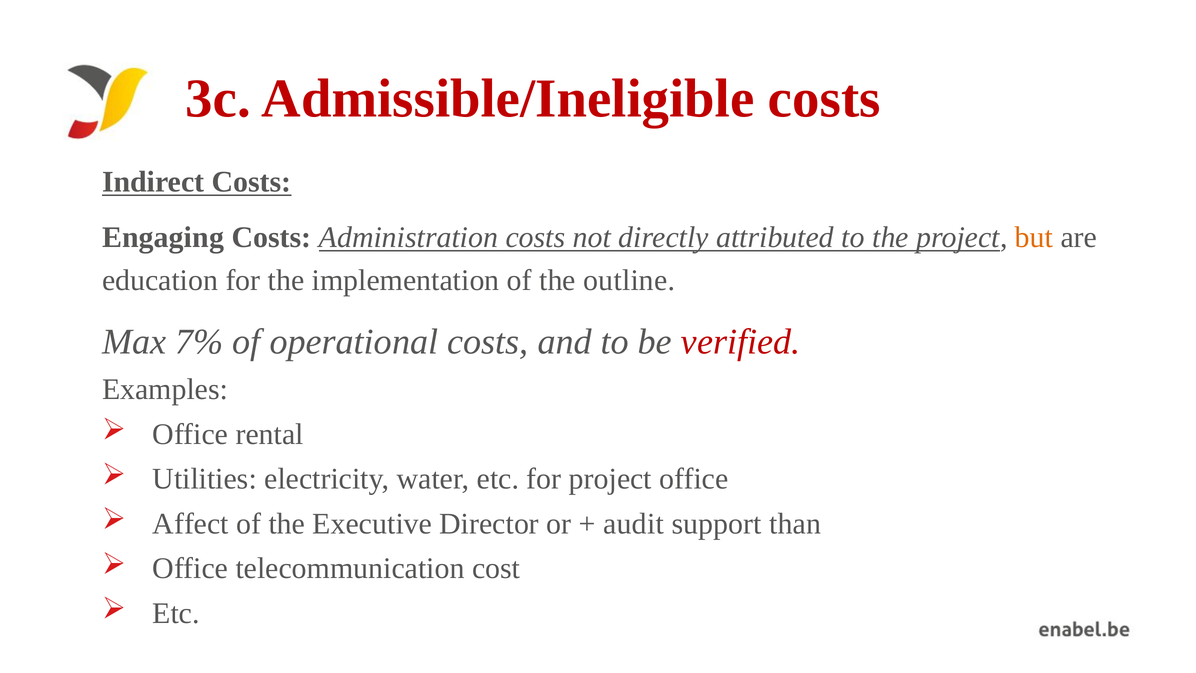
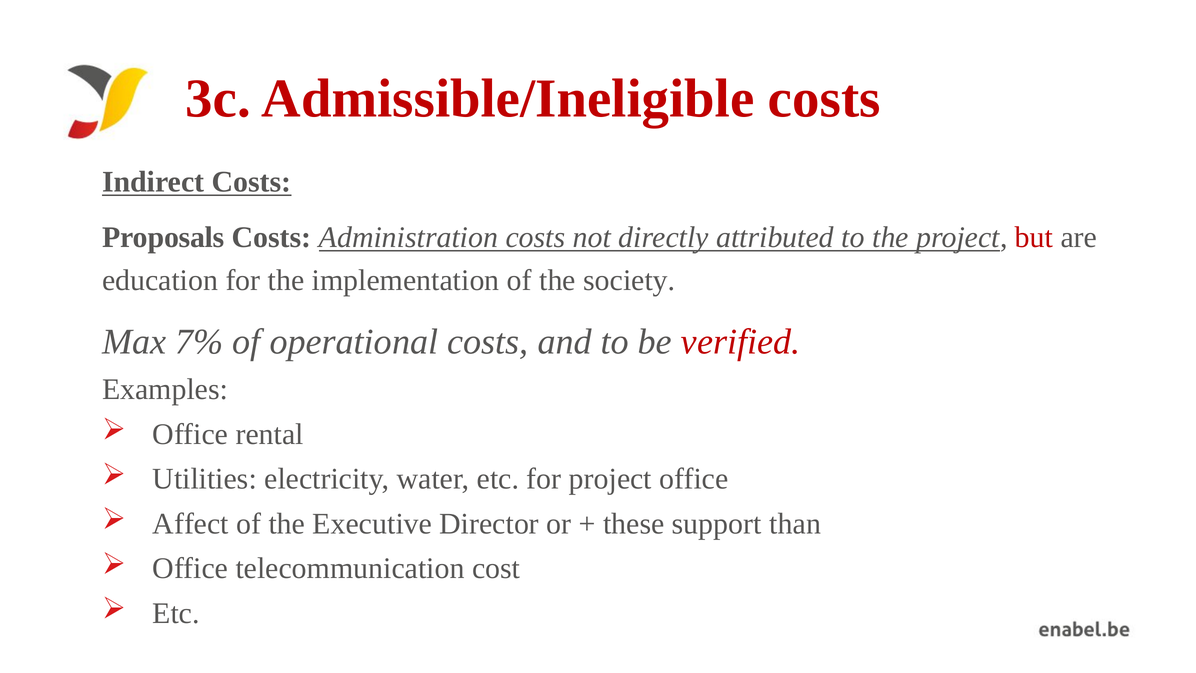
Engaging: Engaging -> Proposals
but colour: orange -> red
outline: outline -> society
audit: audit -> these
